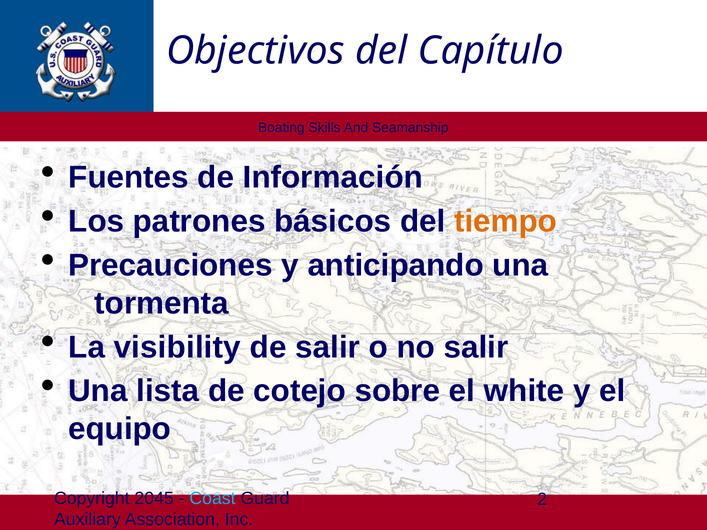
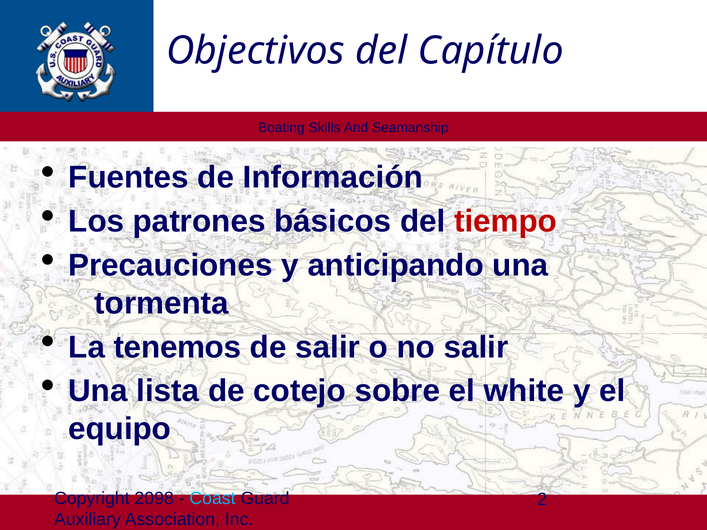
tiempo colour: orange -> red
visibility: visibility -> tenemos
2045: 2045 -> 2098
